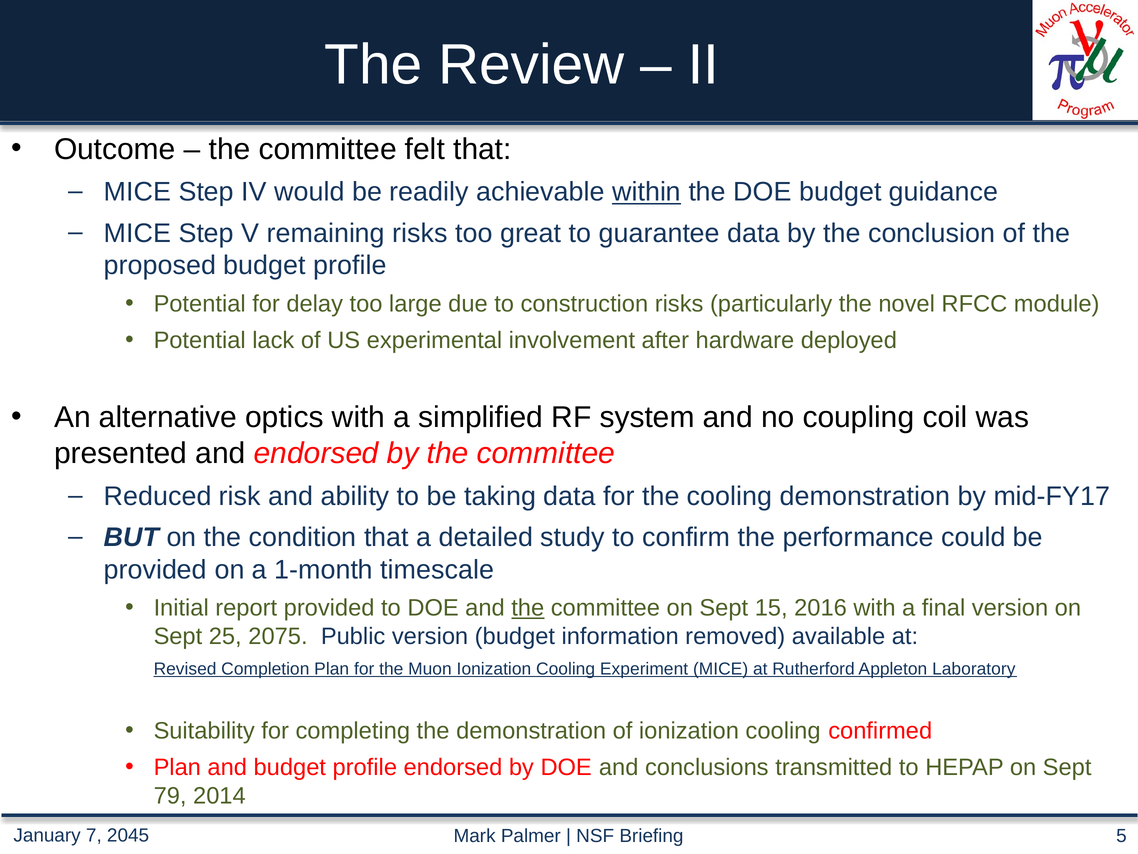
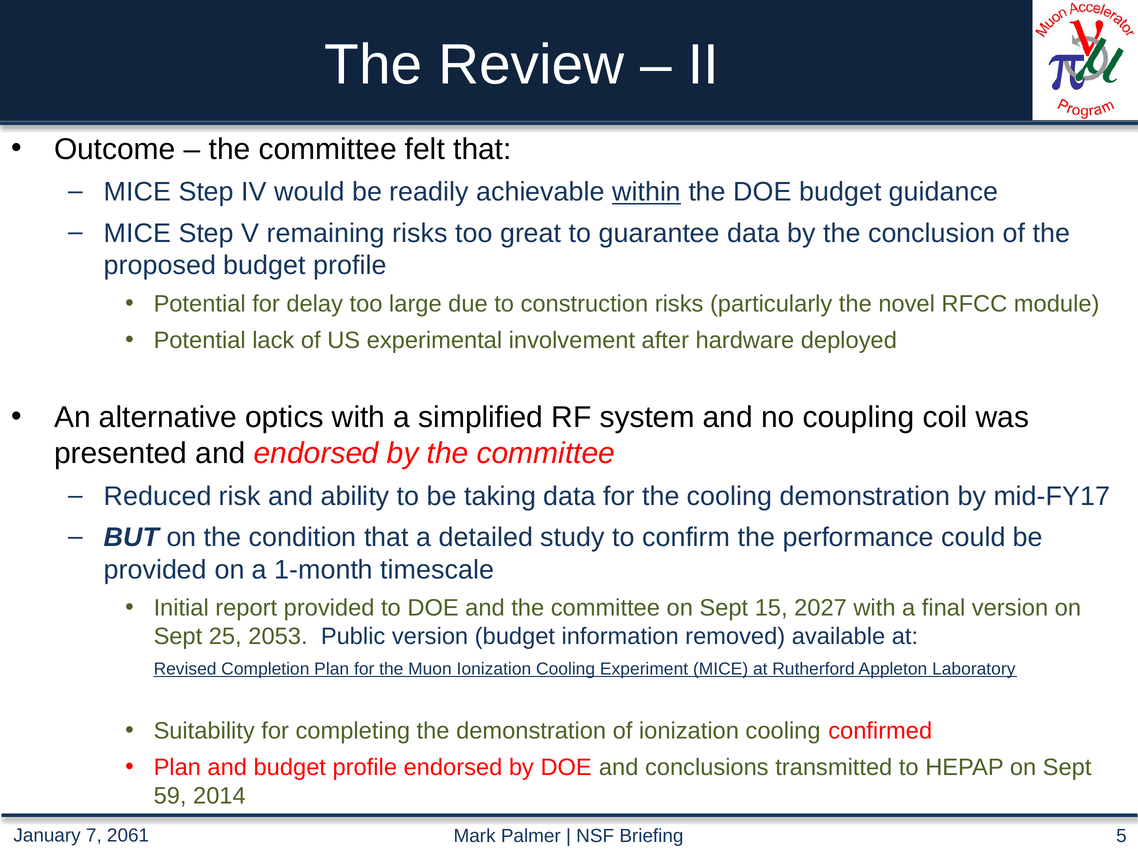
the at (528, 608) underline: present -> none
2016: 2016 -> 2027
2075: 2075 -> 2053
79: 79 -> 59
2045: 2045 -> 2061
